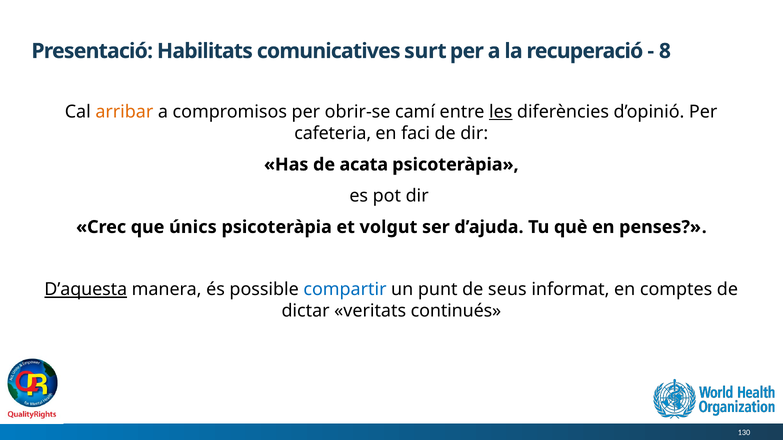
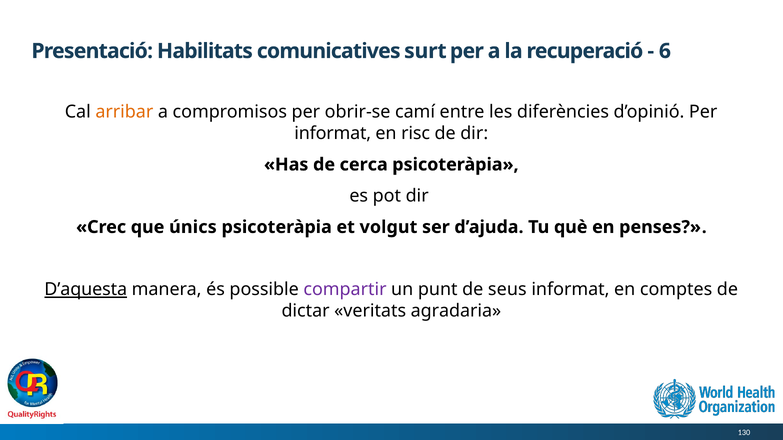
8: 8 -> 6
les underline: present -> none
cafeteria at (333, 133): cafeteria -> informat
faci: faci -> risc
acata: acata -> cerca
compartir colour: blue -> purple
continués: continués -> agradaria
